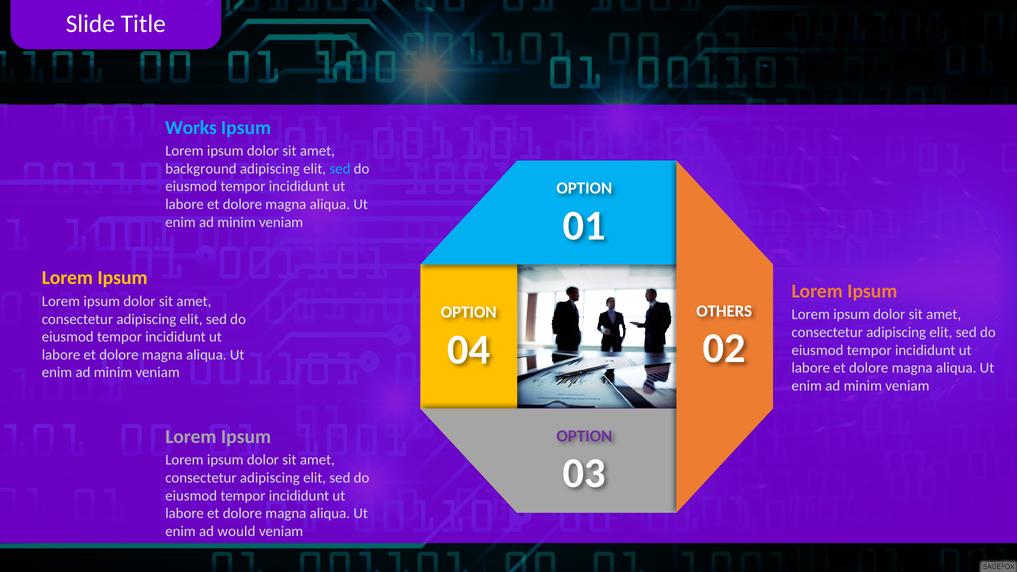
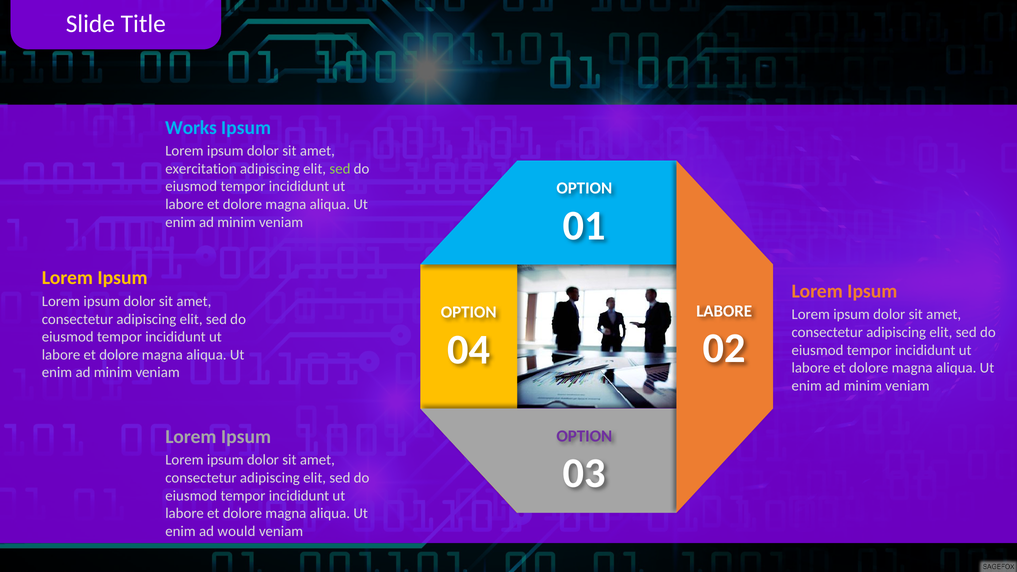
background: background -> exercitation
sed at (340, 169) colour: light blue -> light green
OTHERS at (724, 311): OTHERS -> LABORE
